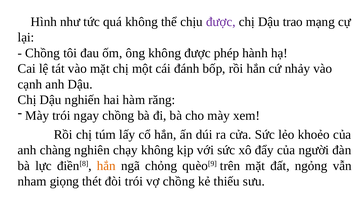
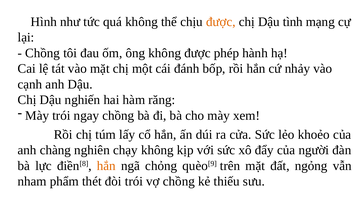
được at (221, 22) colour: purple -> orange
trao: trao -> tình
giọng: giọng -> phẩm
